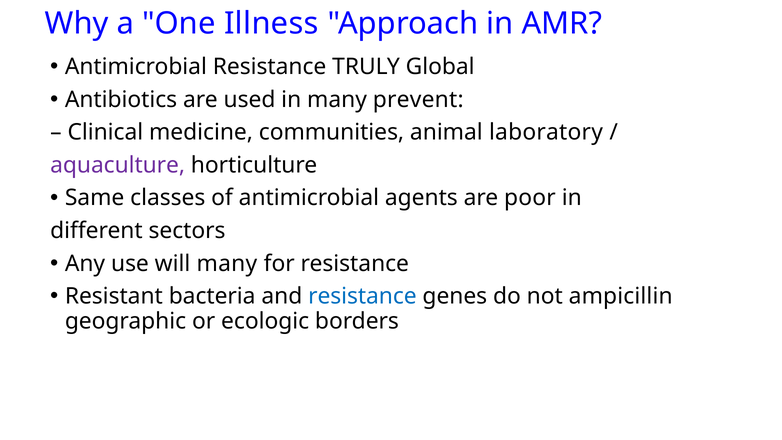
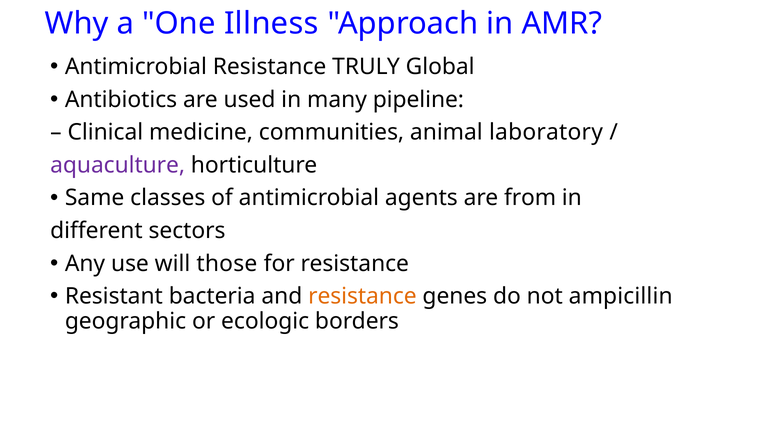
prevent: prevent -> pipeline
poor: poor -> from
will many: many -> those
resistance at (362, 296) colour: blue -> orange
